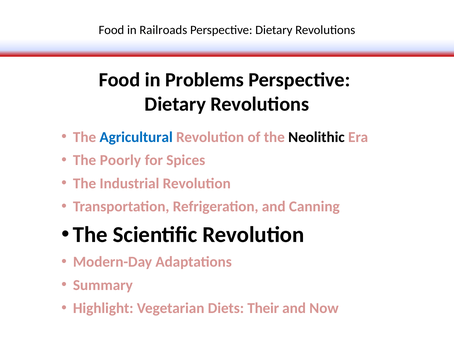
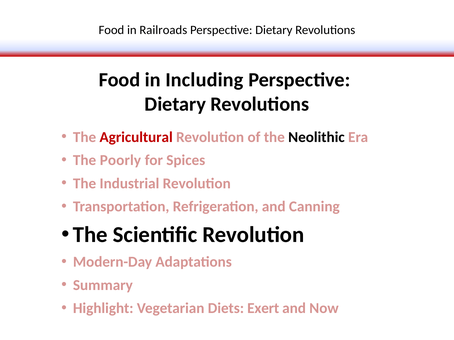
Problems: Problems -> Including
Agricultural colour: blue -> red
Their: Their -> Exert
